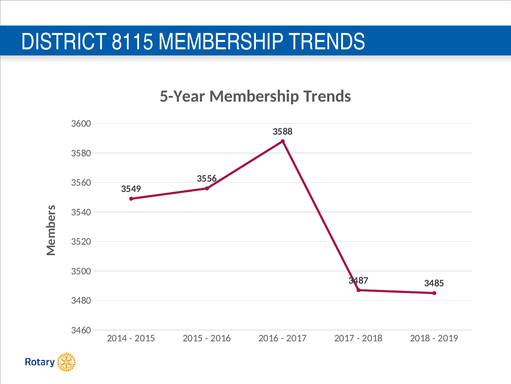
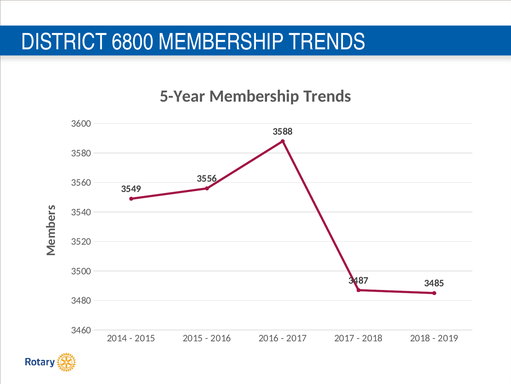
8115: 8115 -> 6800
